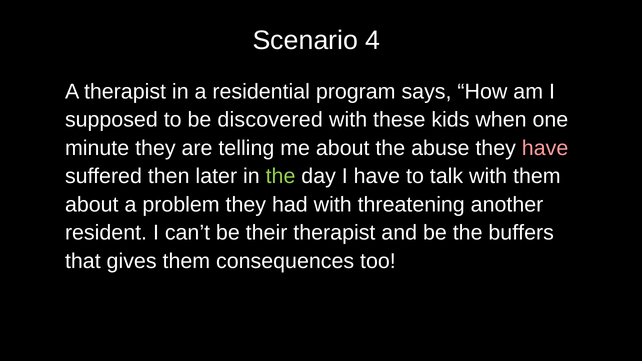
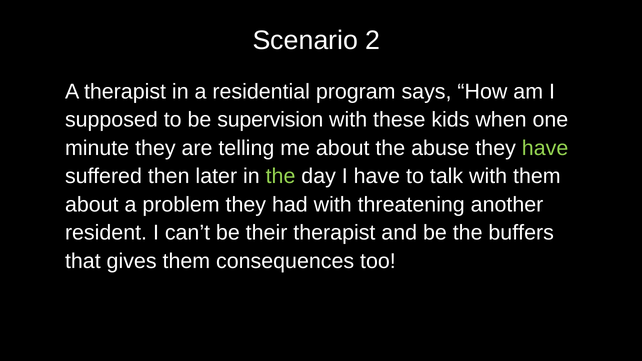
4: 4 -> 2
discovered: discovered -> supervision
have at (545, 148) colour: pink -> light green
